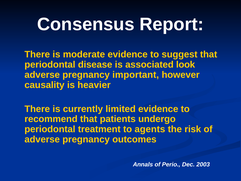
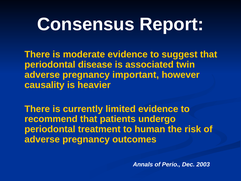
look: look -> twin
agents: agents -> human
